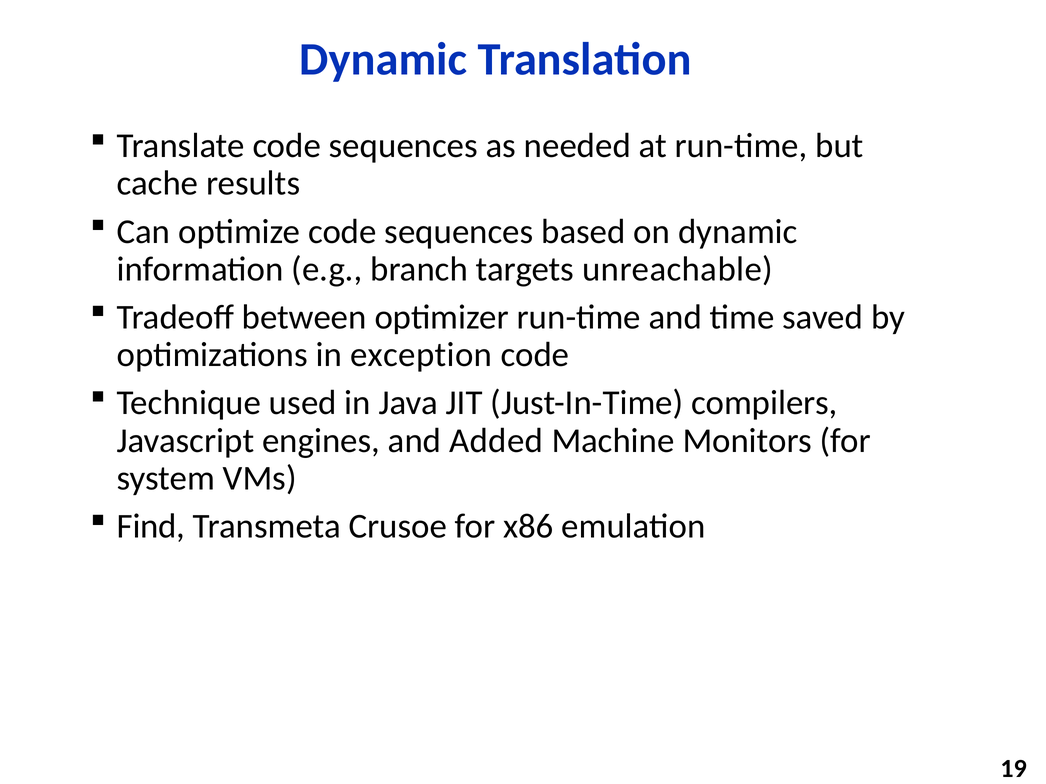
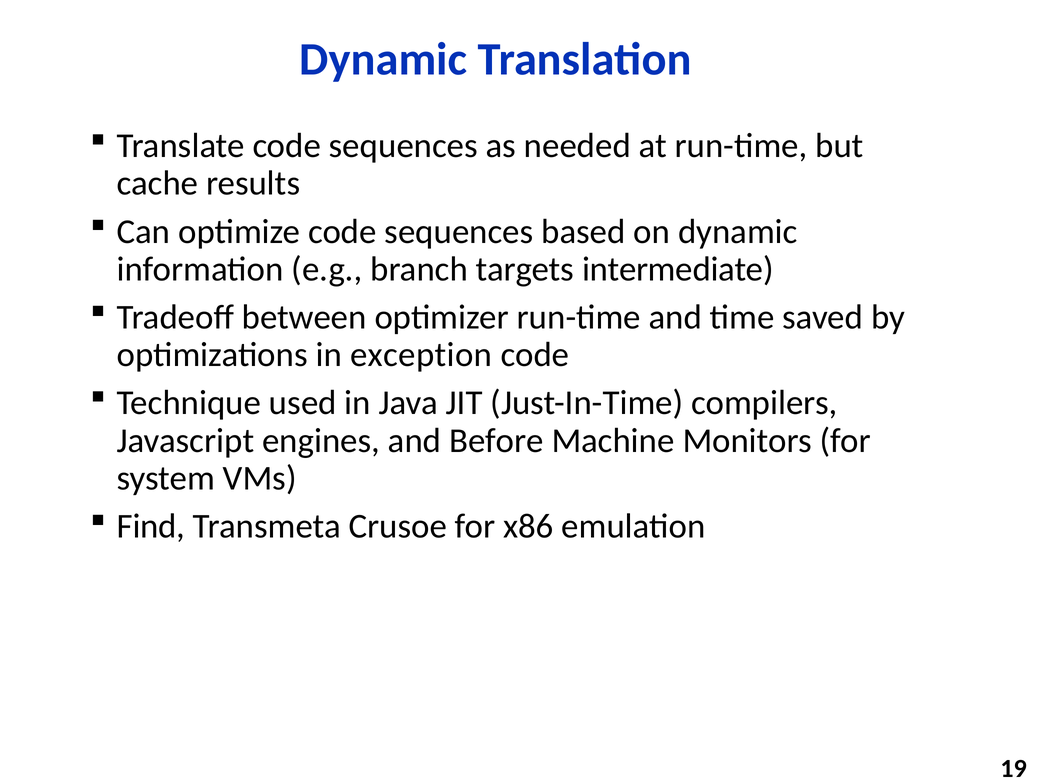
unreachable: unreachable -> intermediate
Added: Added -> Before
